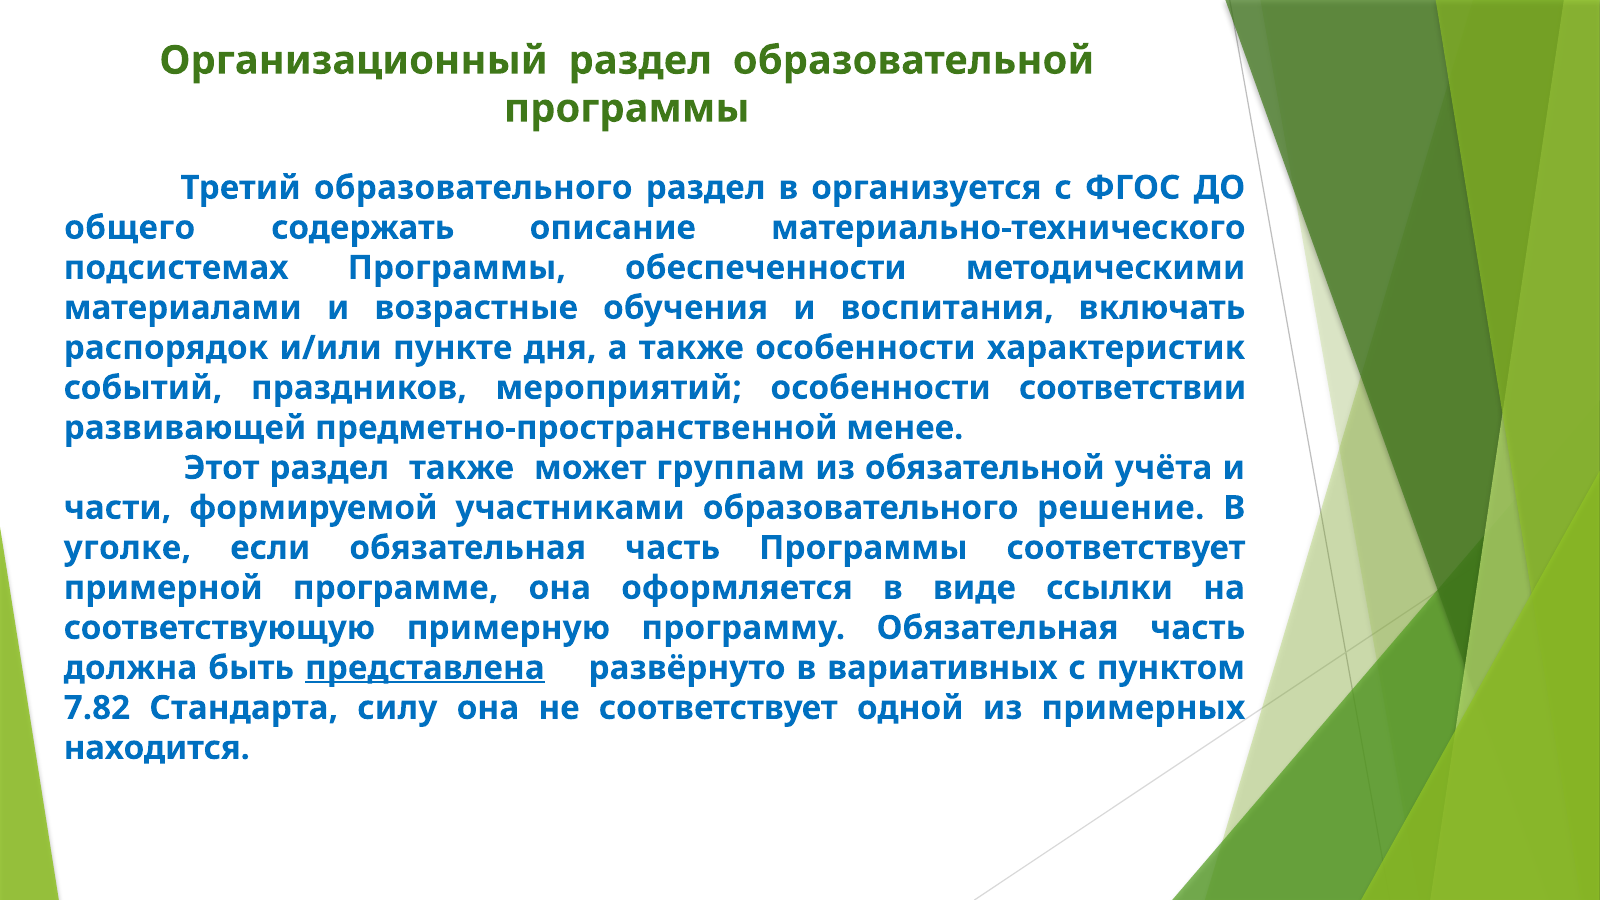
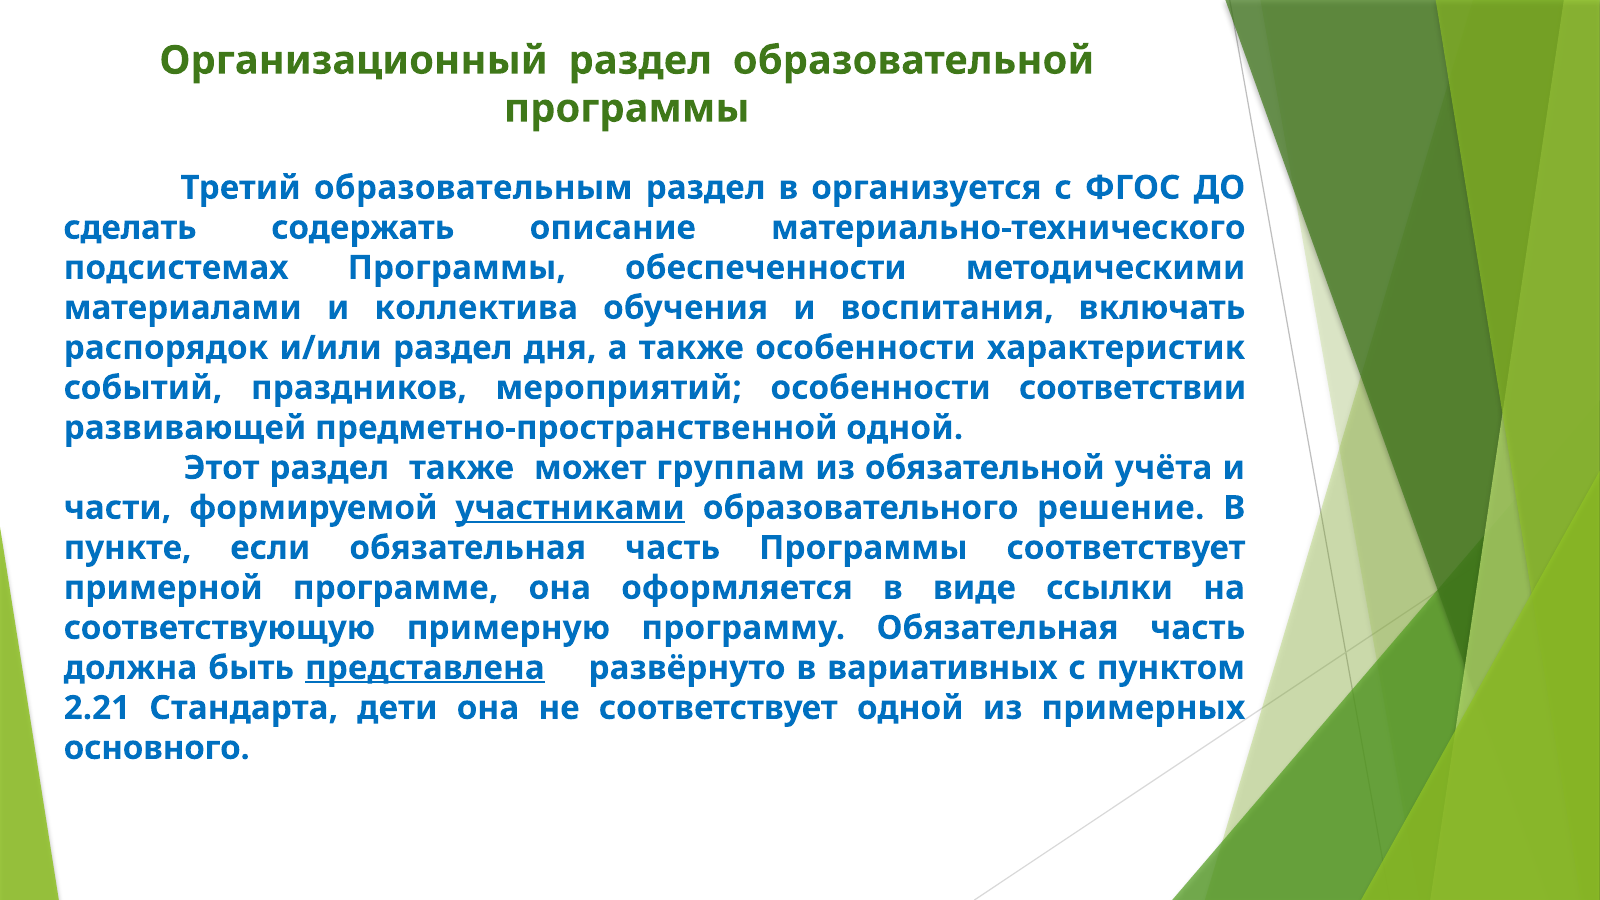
Третий образовательного: образовательного -> образовательным
общего: общего -> сделать
возрастные: возрастные -> коллектива
и/или пункте: пункте -> раздел
предметно-пространственной менее: менее -> одной
участниками underline: none -> present
уголке: уголке -> пункте
7.82: 7.82 -> 2.21
силу: силу -> дети
находится: находится -> основного
